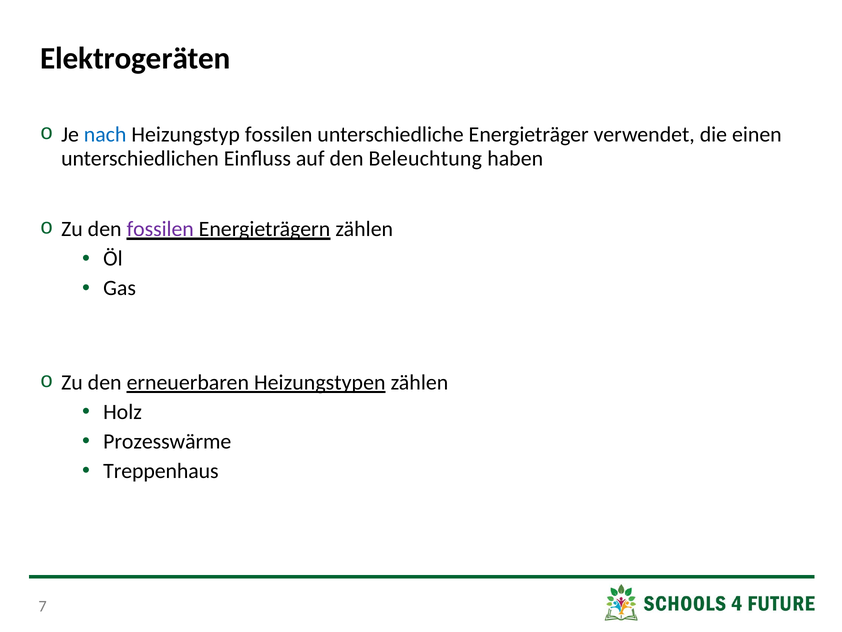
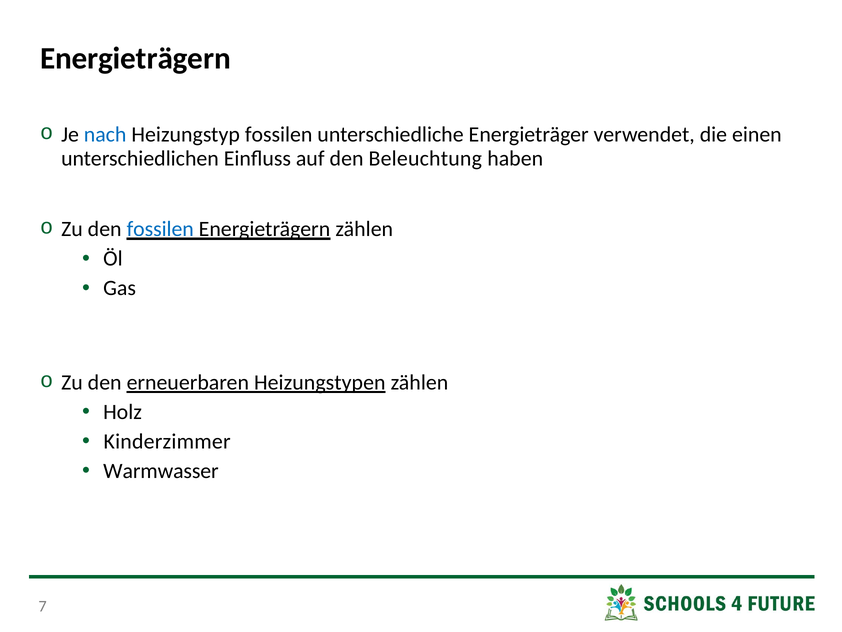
Elektrogeräten at (135, 59): Elektrogeräten -> Energieträgern
fossilen at (160, 229) colour: purple -> blue
Prozesswärme: Prozesswärme -> Kinderzimmer
Treppenhaus: Treppenhaus -> Warmwasser
